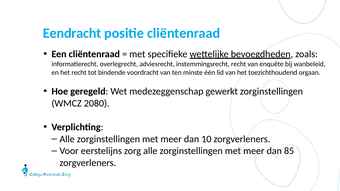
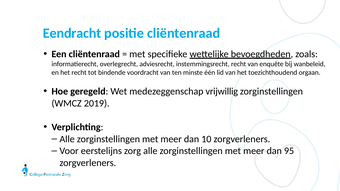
gewerkt: gewerkt -> vrijwillig
2080: 2080 -> 2019
85: 85 -> 95
